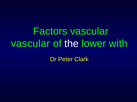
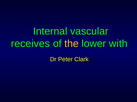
Factors: Factors -> Internal
vascular at (30, 44): vascular -> receives
the colour: white -> yellow
